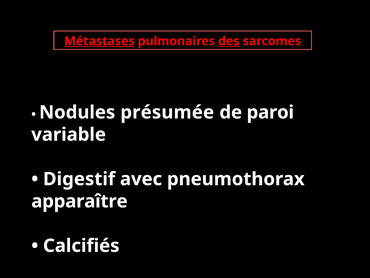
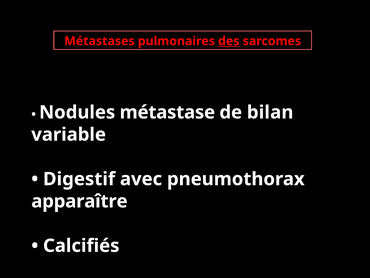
Métastases underline: present -> none
présumée: présumée -> métastase
paroi: paroi -> bilan
